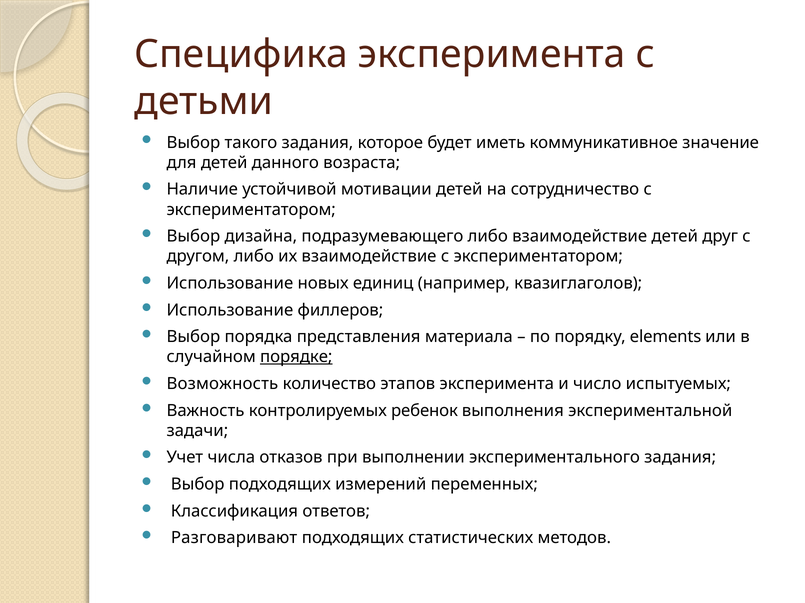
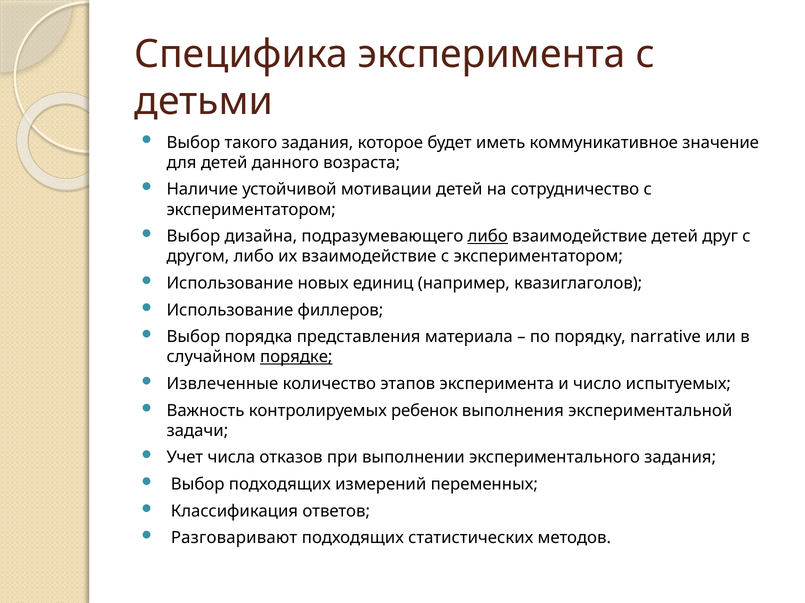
либо at (488, 237) underline: none -> present
elements: elements -> narrative
Возможность: Возможность -> Извлеченные
